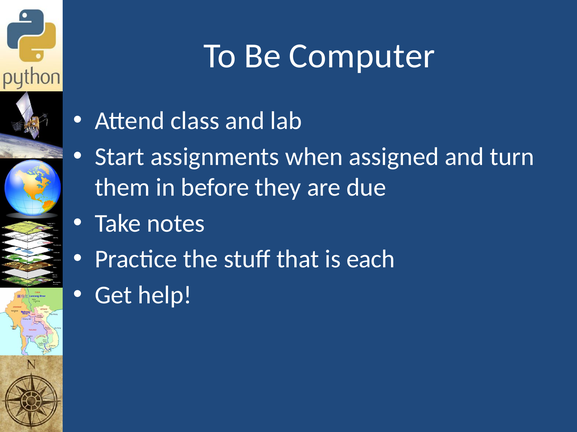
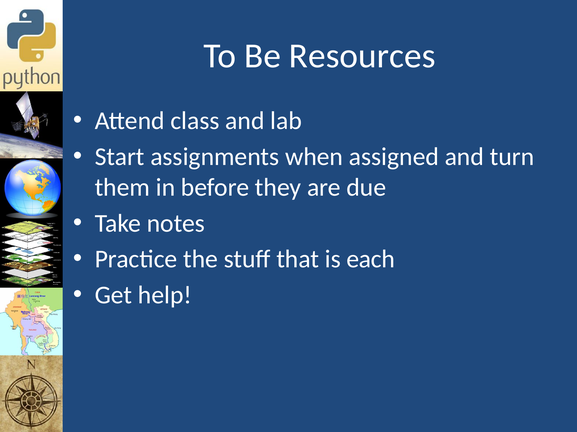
Computer: Computer -> Resources
